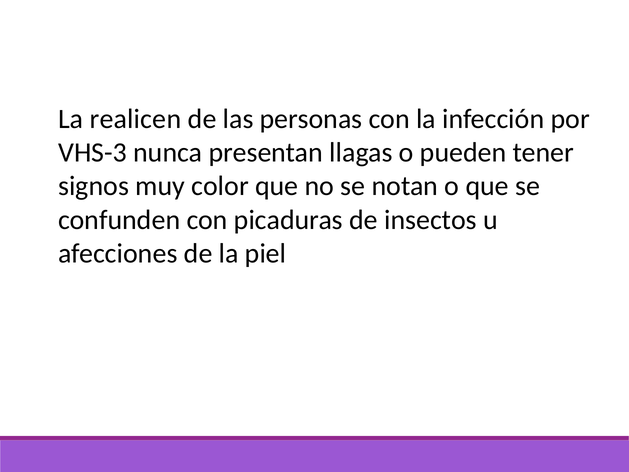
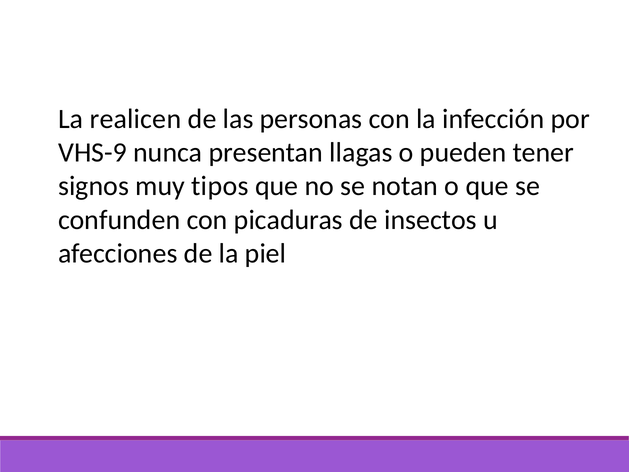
VHS-3: VHS-3 -> VHS-9
color: color -> tipos
